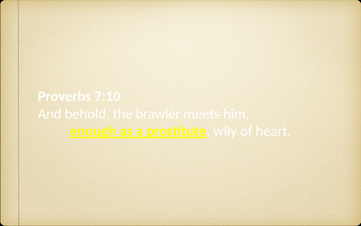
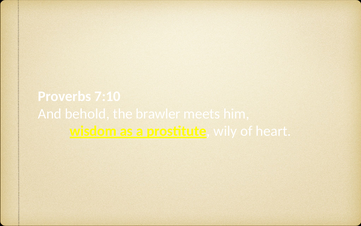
enough: enough -> wisdom
